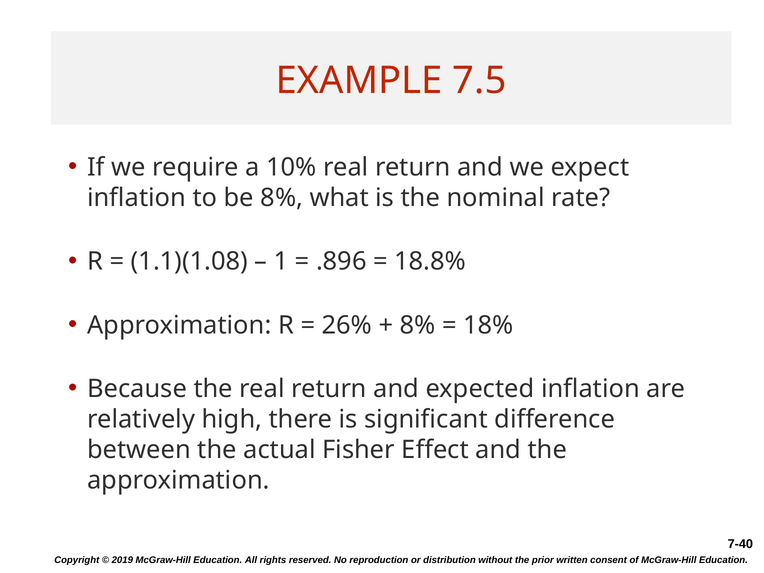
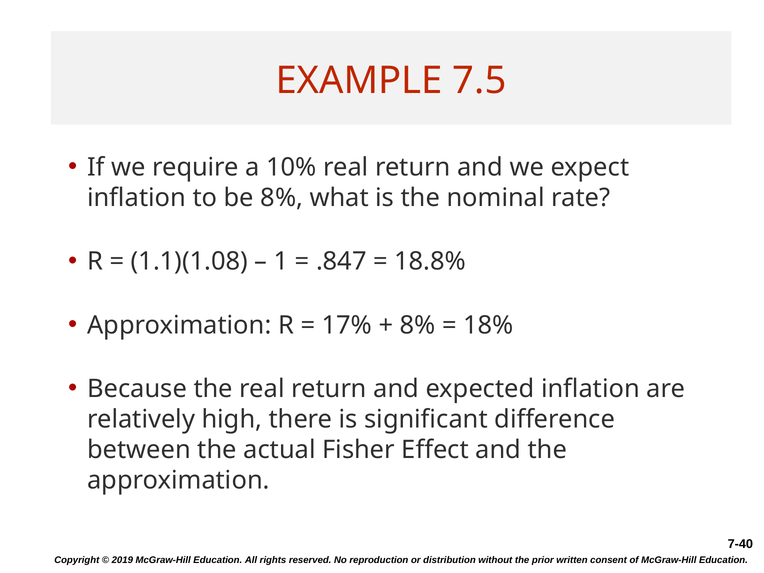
.896: .896 -> .847
26%: 26% -> 17%
